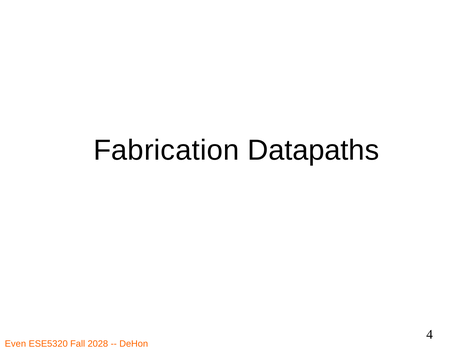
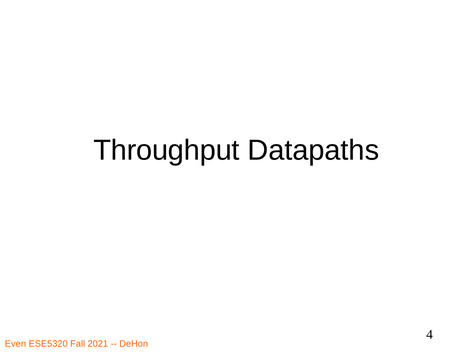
Fabrication: Fabrication -> Throughput
2028: 2028 -> 2021
